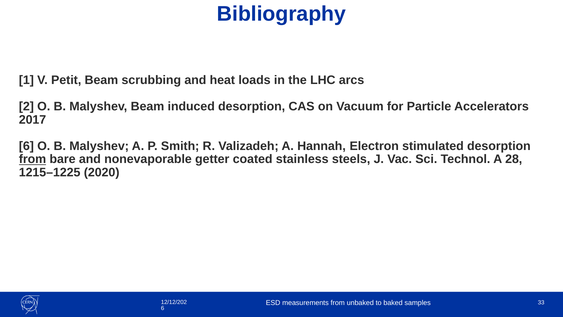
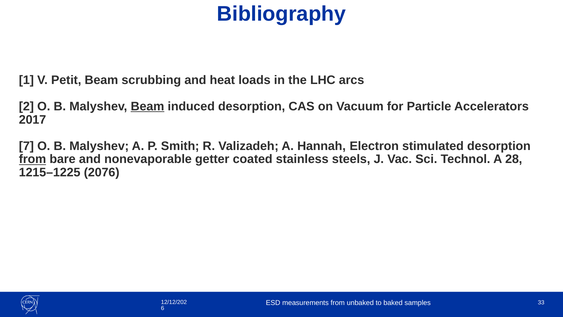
Beam at (147, 106) underline: none -> present
6 at (26, 146): 6 -> 7
2020: 2020 -> 2076
